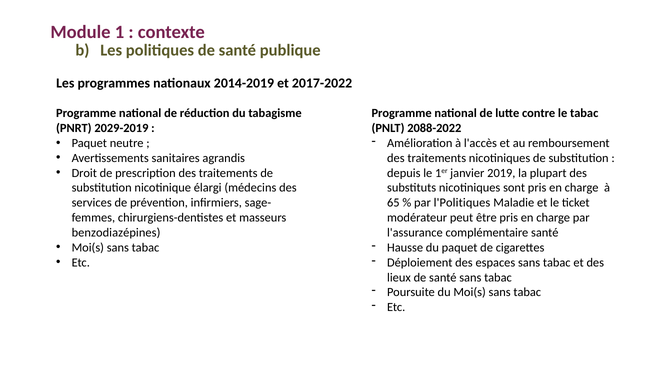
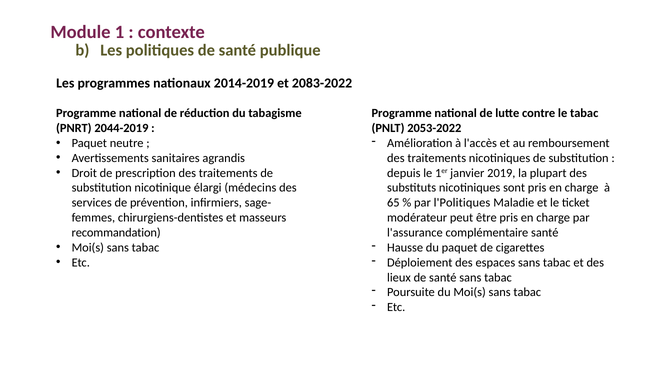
2017-2022: 2017-2022 -> 2083-2022
2029-2019: 2029-2019 -> 2044-2019
2088-2022: 2088-2022 -> 2053-2022
benzodiazépines: benzodiazépines -> recommandation
